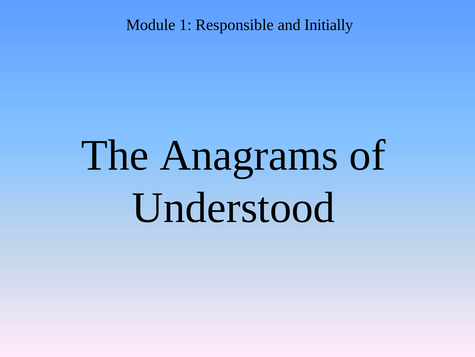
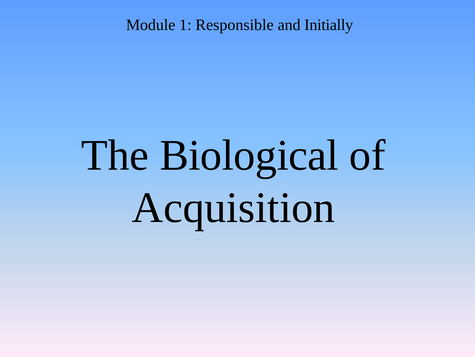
Anagrams: Anagrams -> Biological
Understood: Understood -> Acquisition
